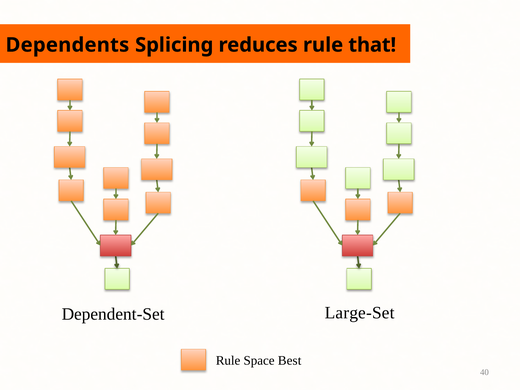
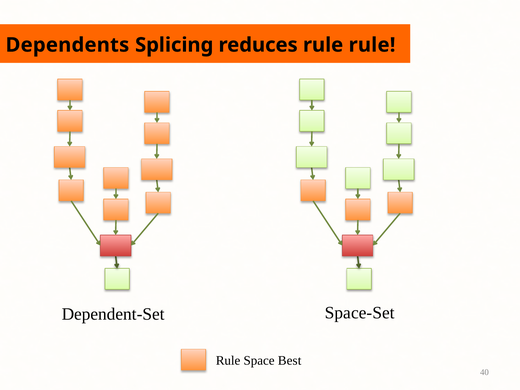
rule that: that -> rule
Large-Set: Large-Set -> Space-Set
